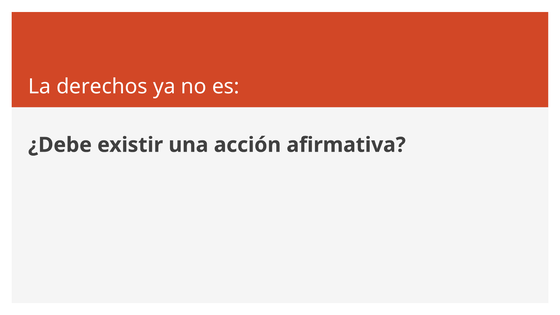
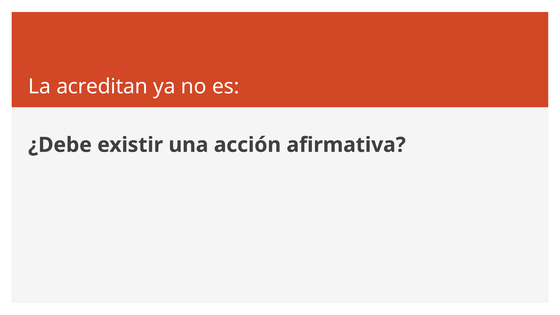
derechos: derechos -> acreditan
